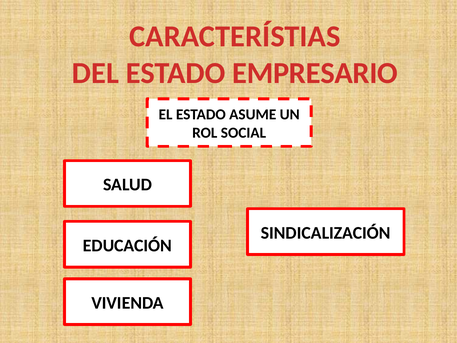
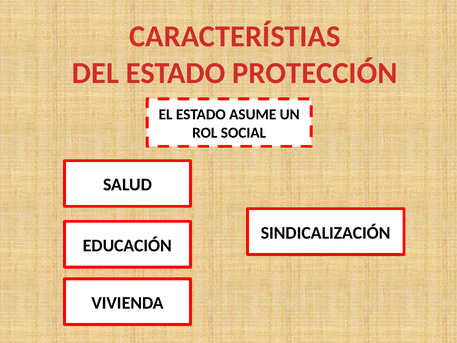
EMPRESARIO: EMPRESARIO -> PROTECCIÓN
